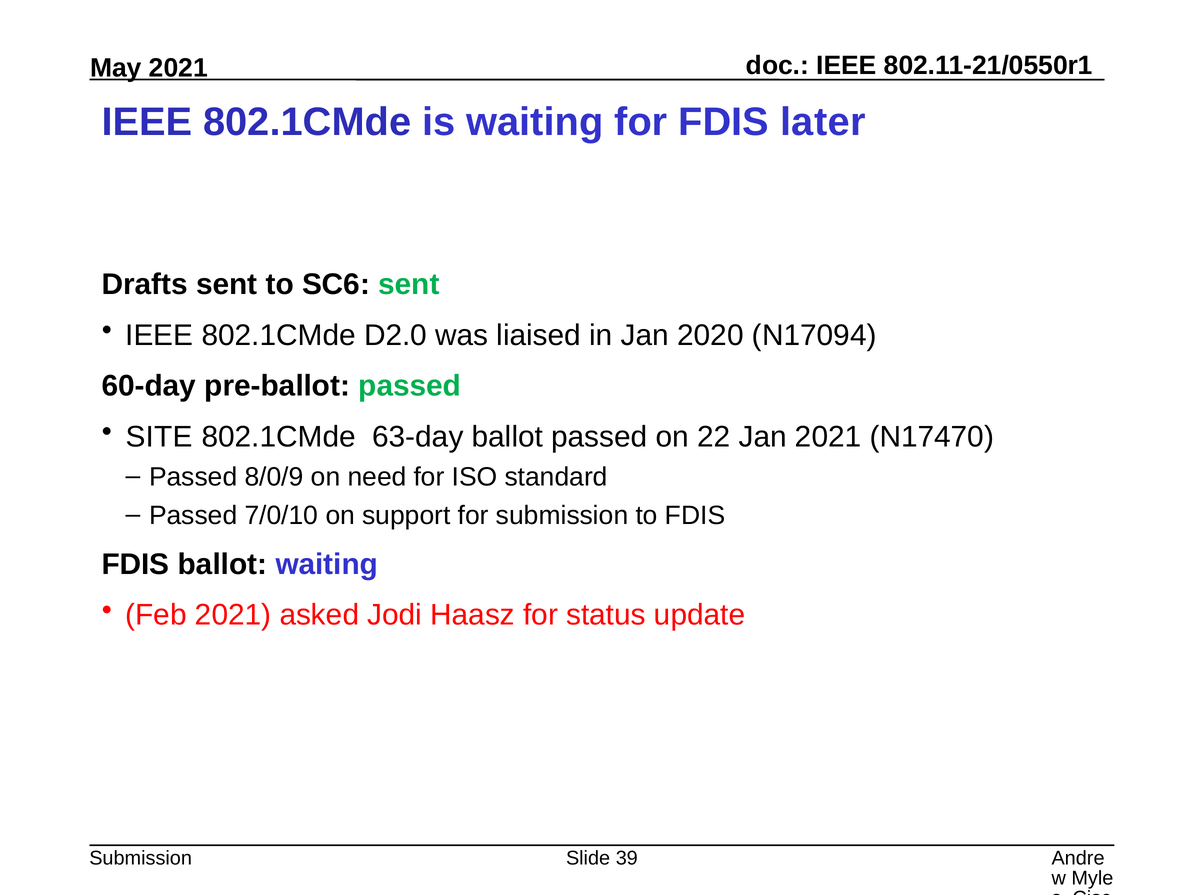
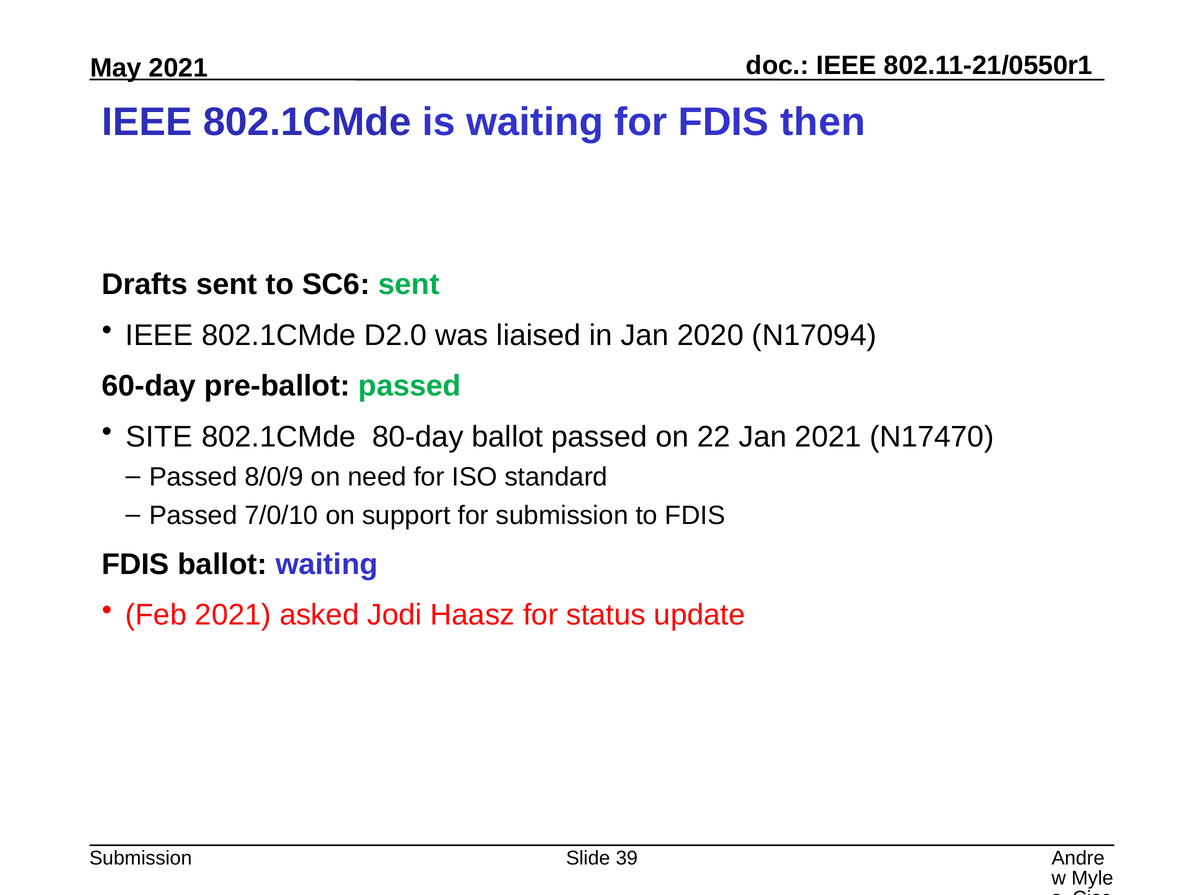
later: later -> then
63-day: 63-day -> 80-day
